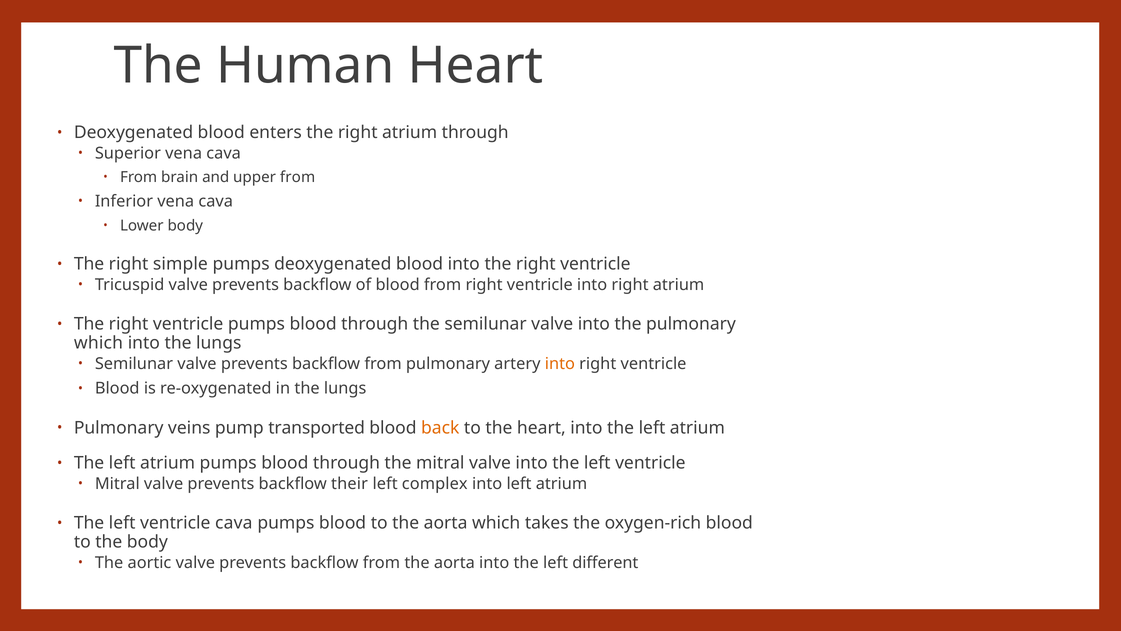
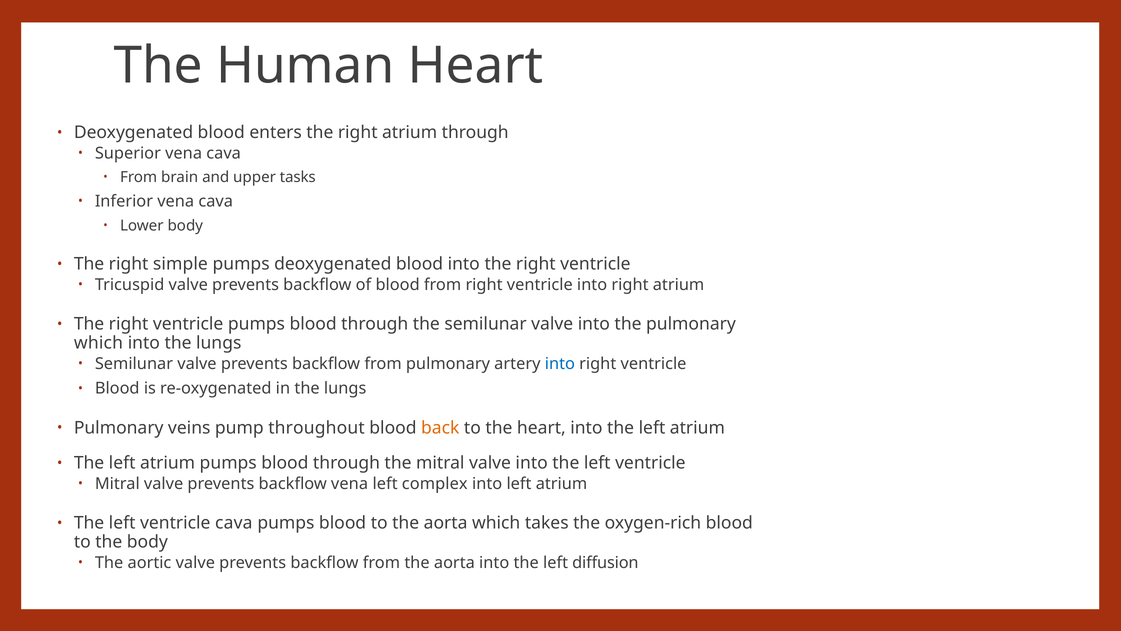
upper from: from -> tasks
into at (560, 364) colour: orange -> blue
transported: transported -> throughout
backflow their: their -> vena
different: different -> diffusion
